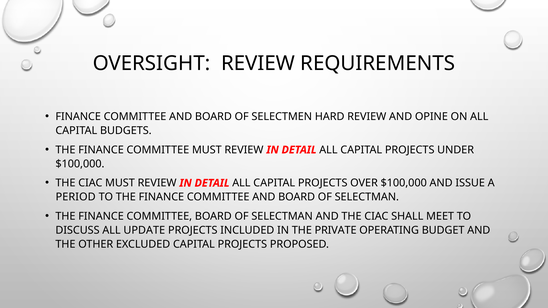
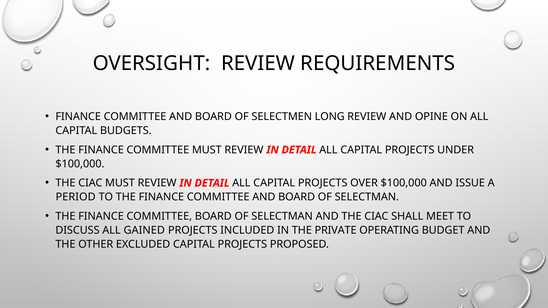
HARD: HARD -> LONG
UPDATE: UPDATE -> GAINED
